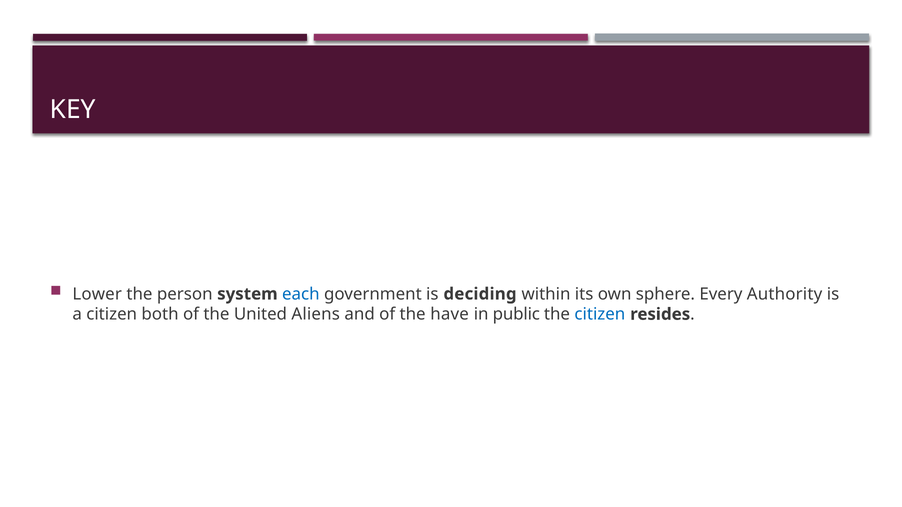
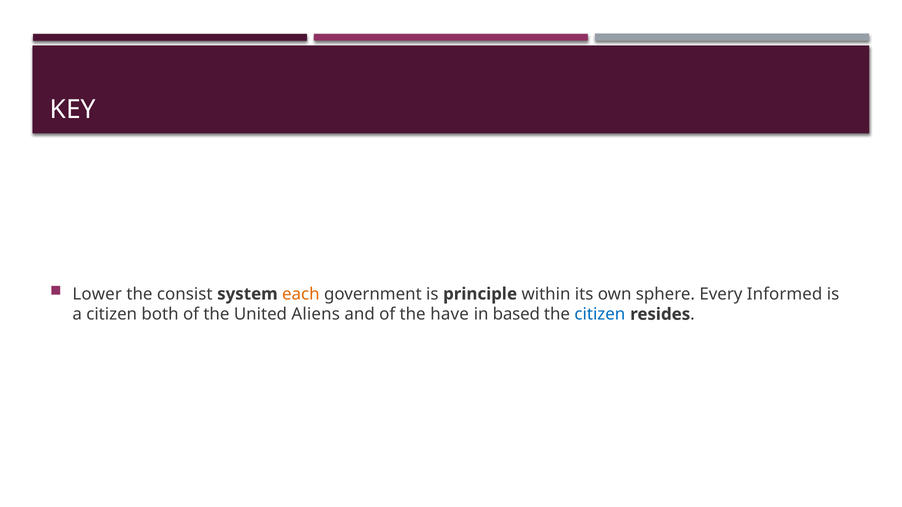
person: person -> consist
each colour: blue -> orange
deciding: deciding -> principle
Authority: Authority -> Informed
public: public -> based
